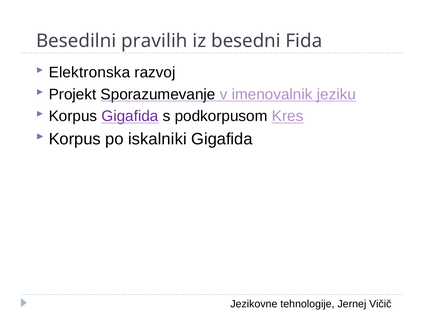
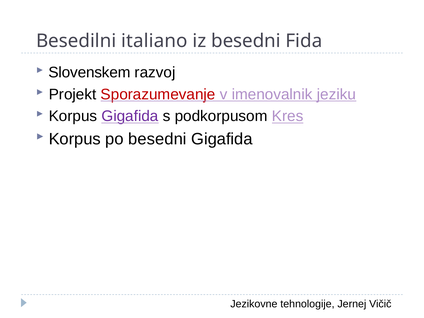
pravilih: pravilih -> italiano
Elektronska: Elektronska -> Slovenskem
Sporazumevanje colour: black -> red
po iskalniki: iskalniki -> besedni
